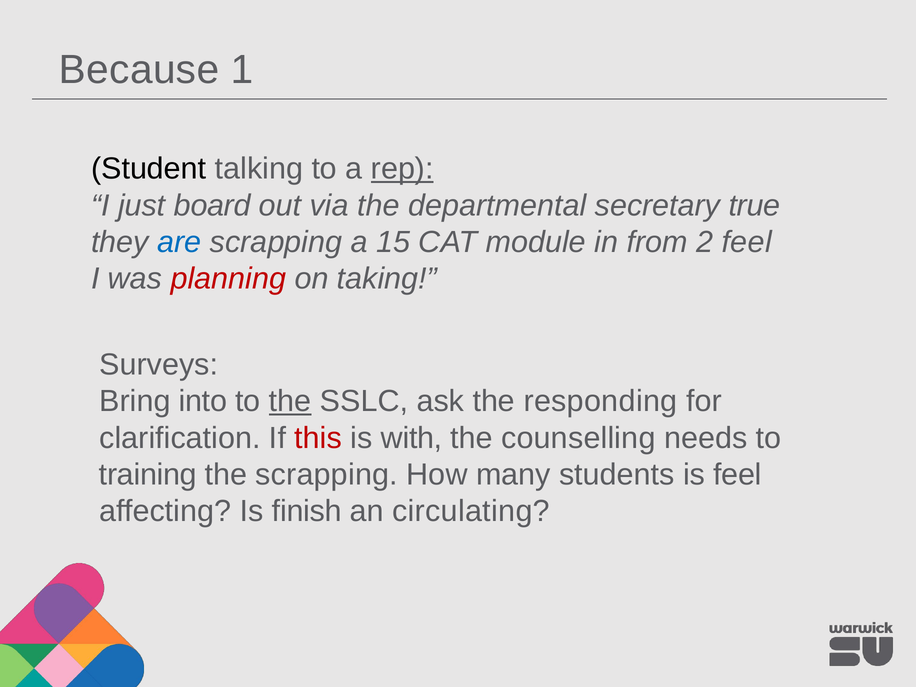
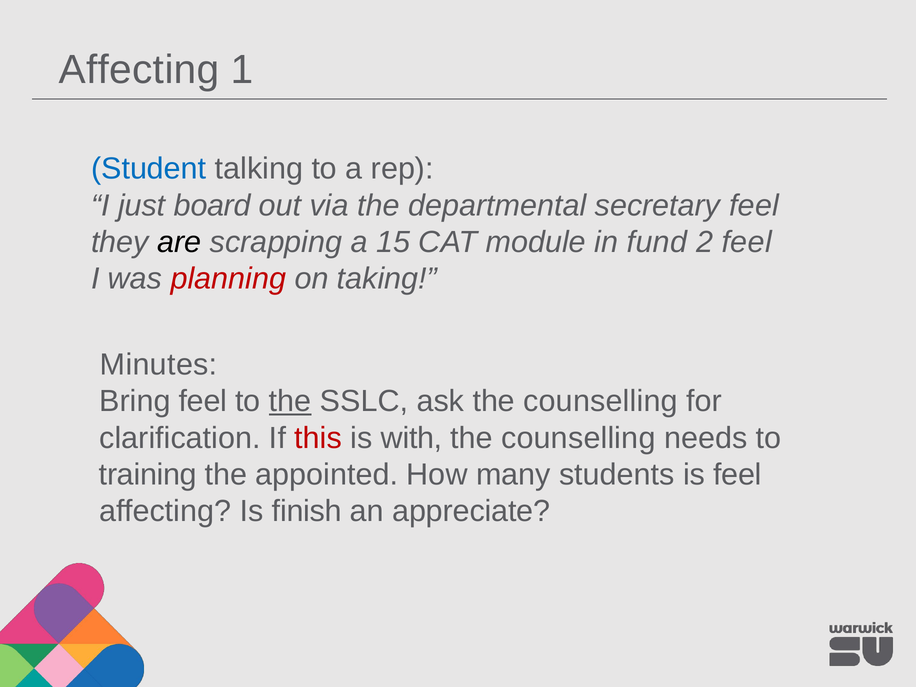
Because at (139, 70): Because -> Affecting
Student colour: black -> blue
rep underline: present -> none
secretary true: true -> feel
are colour: blue -> black
from: from -> fund
Surveys: Surveys -> Minutes
Bring into: into -> feel
ask the responding: responding -> counselling
the scrapping: scrapping -> appointed
circulating: circulating -> appreciate
